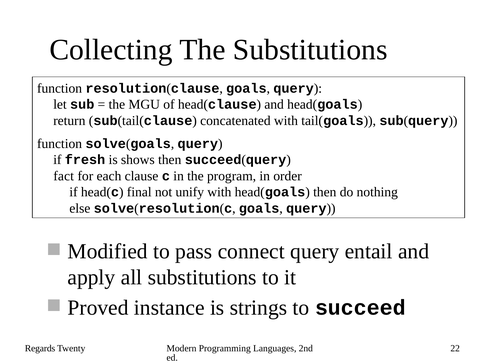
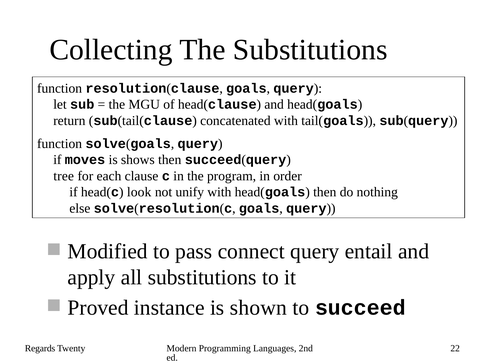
fresh: fresh -> moves
fact: fact -> tree
final: final -> look
strings: strings -> shown
